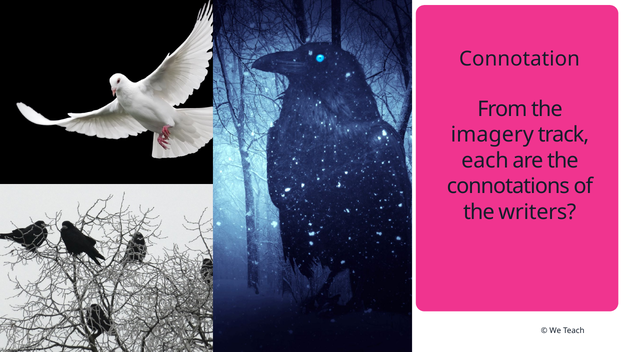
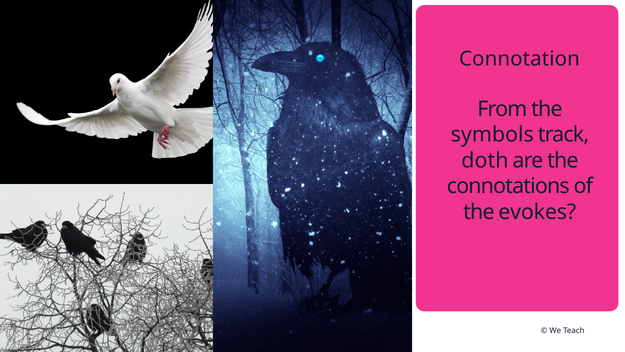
imagery: imagery -> symbols
each: each -> doth
writers: writers -> evokes
